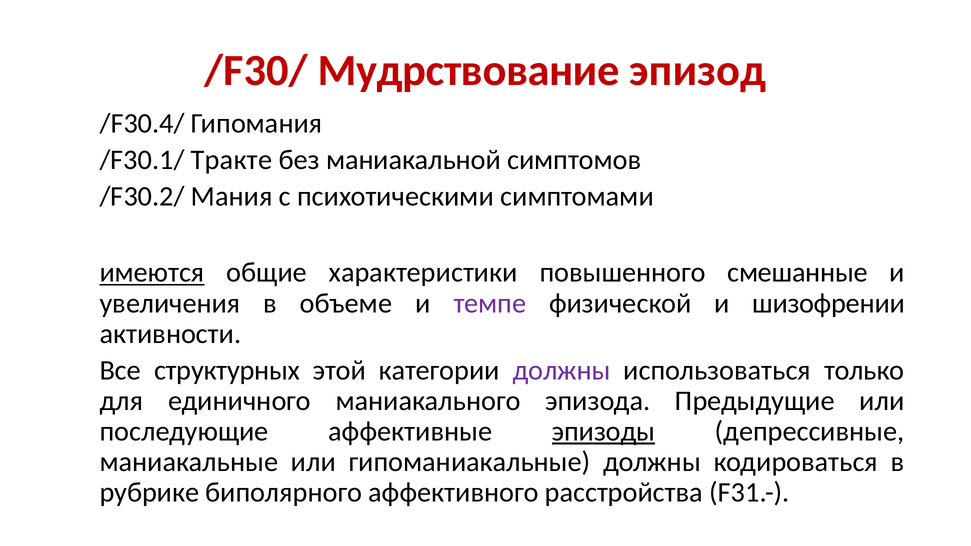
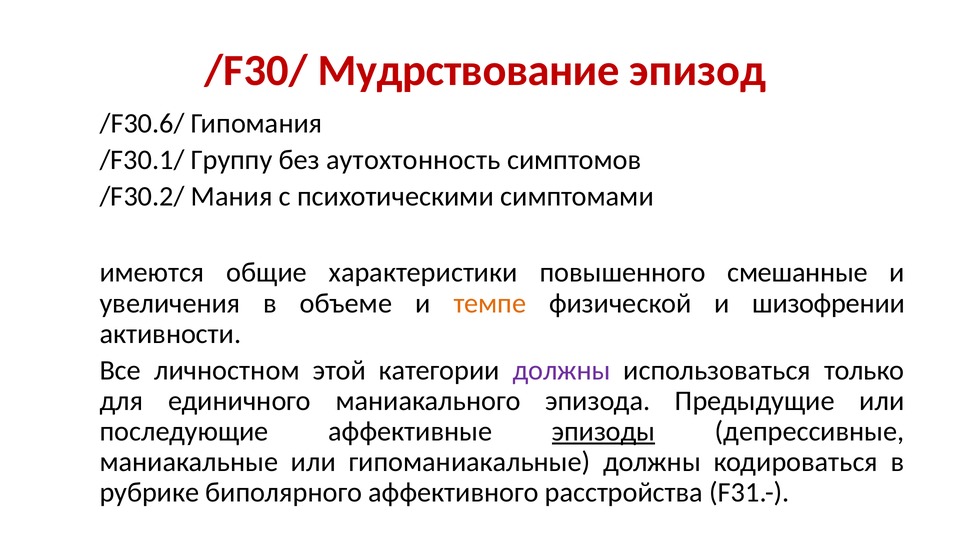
/F30.4/: /F30.4/ -> /F30.6/
Тракте: Тракте -> Группу
маниакальной: маниакальной -> аутохтонность
имеются underline: present -> none
темпе colour: purple -> orange
структурных: структурных -> личностном
